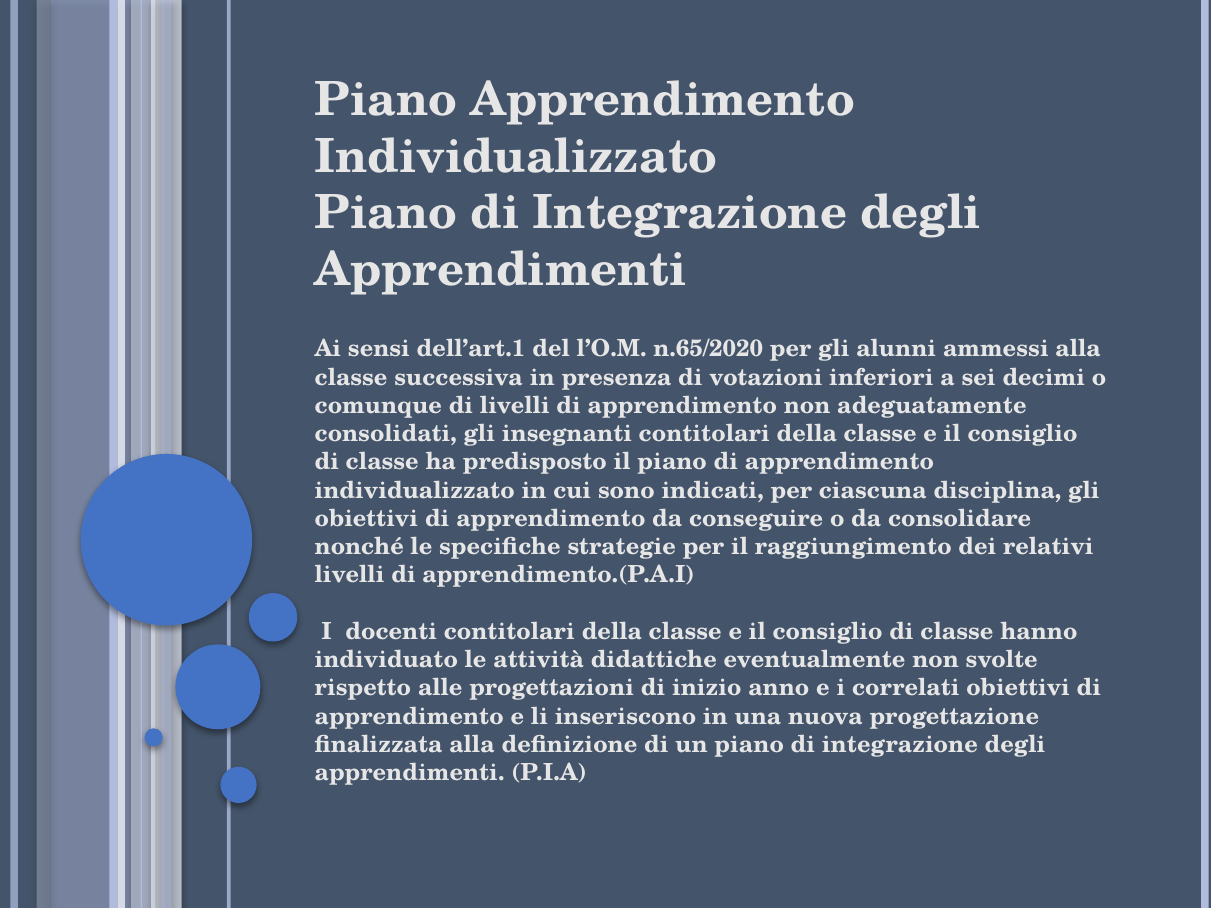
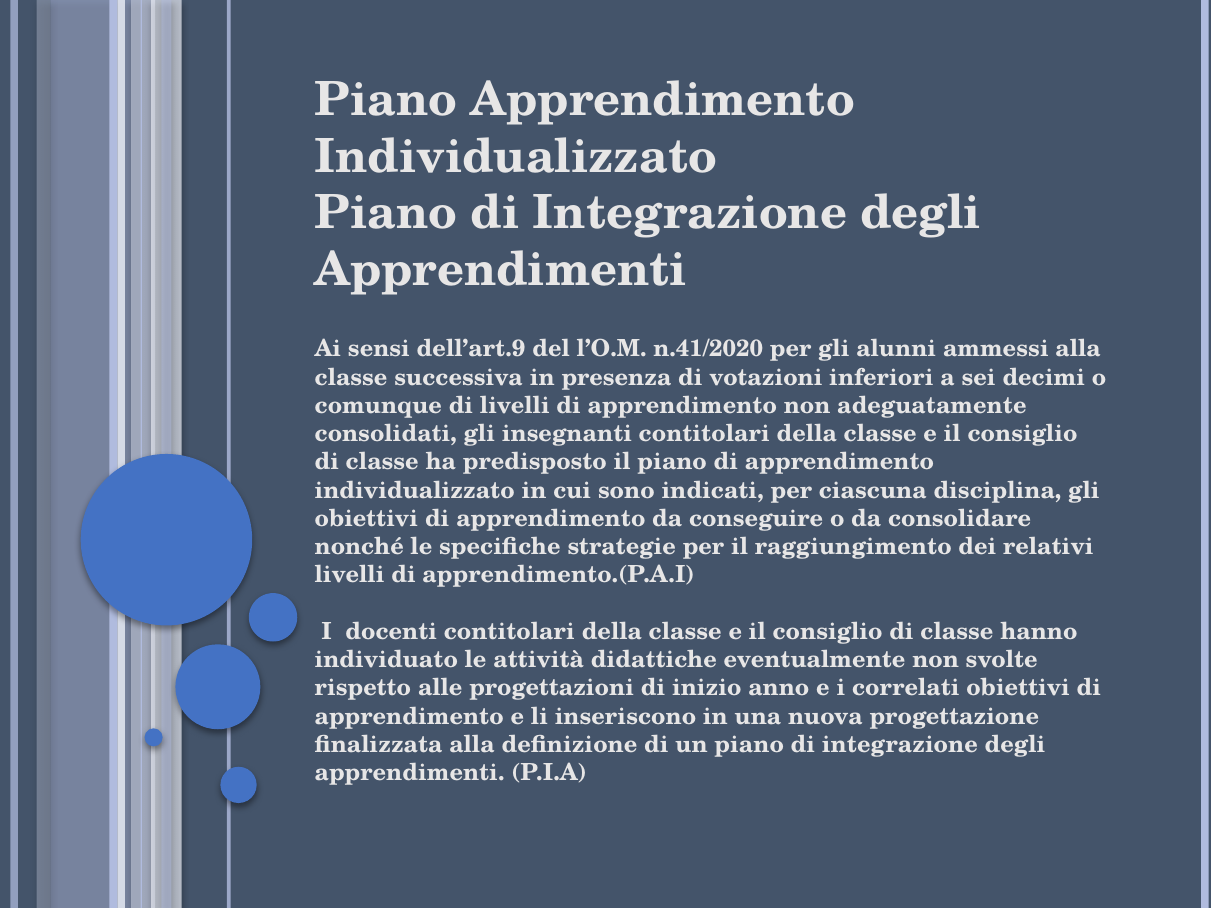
dell’art.1: dell’art.1 -> dell’art.9
n.65/2020: n.65/2020 -> n.41/2020
